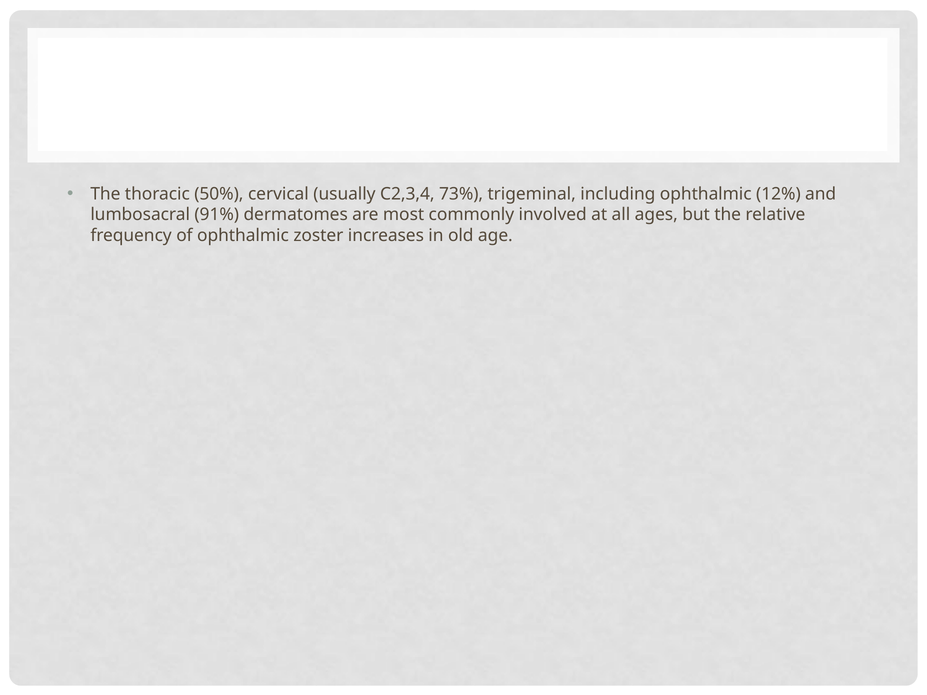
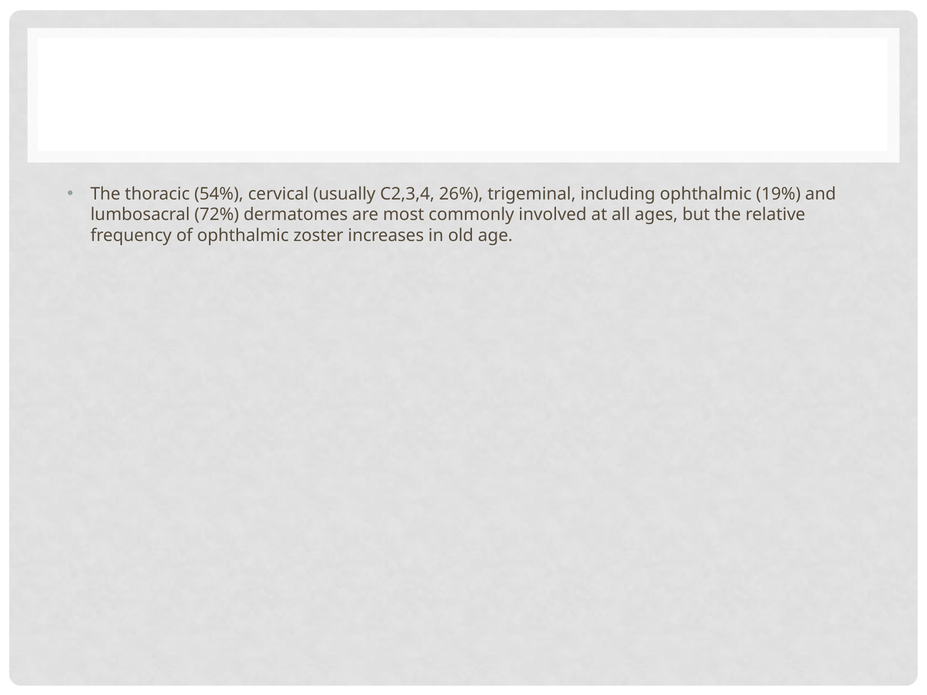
50%: 50% -> 54%
73%: 73% -> 26%
12%: 12% -> 19%
91%: 91% -> 72%
